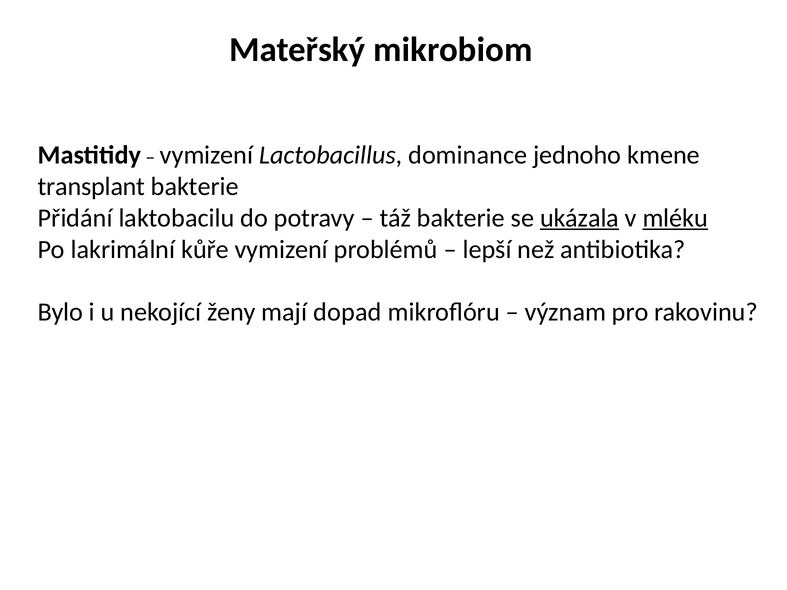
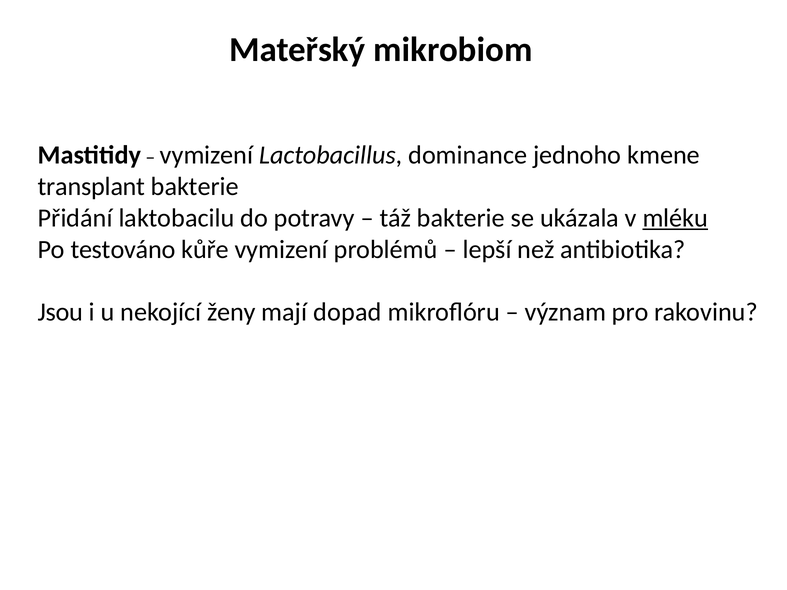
ukázala underline: present -> none
lakrimální: lakrimální -> testováno
Bylo: Bylo -> Jsou
